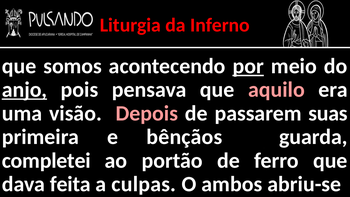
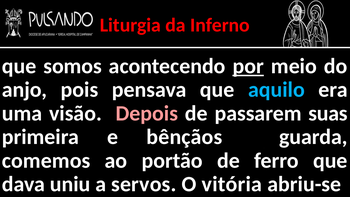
anjo underline: present -> none
aquilo colour: pink -> light blue
completei: completei -> comemos
feita: feita -> uniu
culpas: culpas -> servos
ambos: ambos -> vitória
